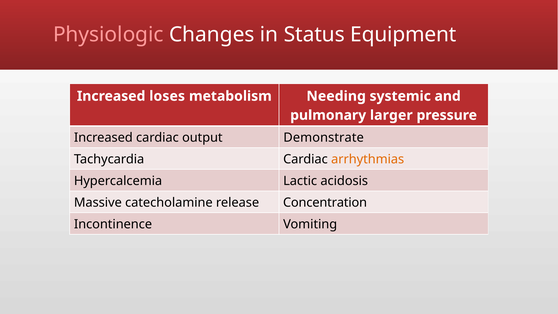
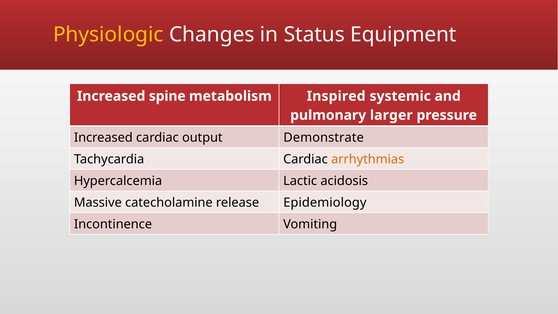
Physiologic colour: pink -> yellow
loses: loses -> spine
Needing: Needing -> Inspired
Concentration: Concentration -> Epidemiology
